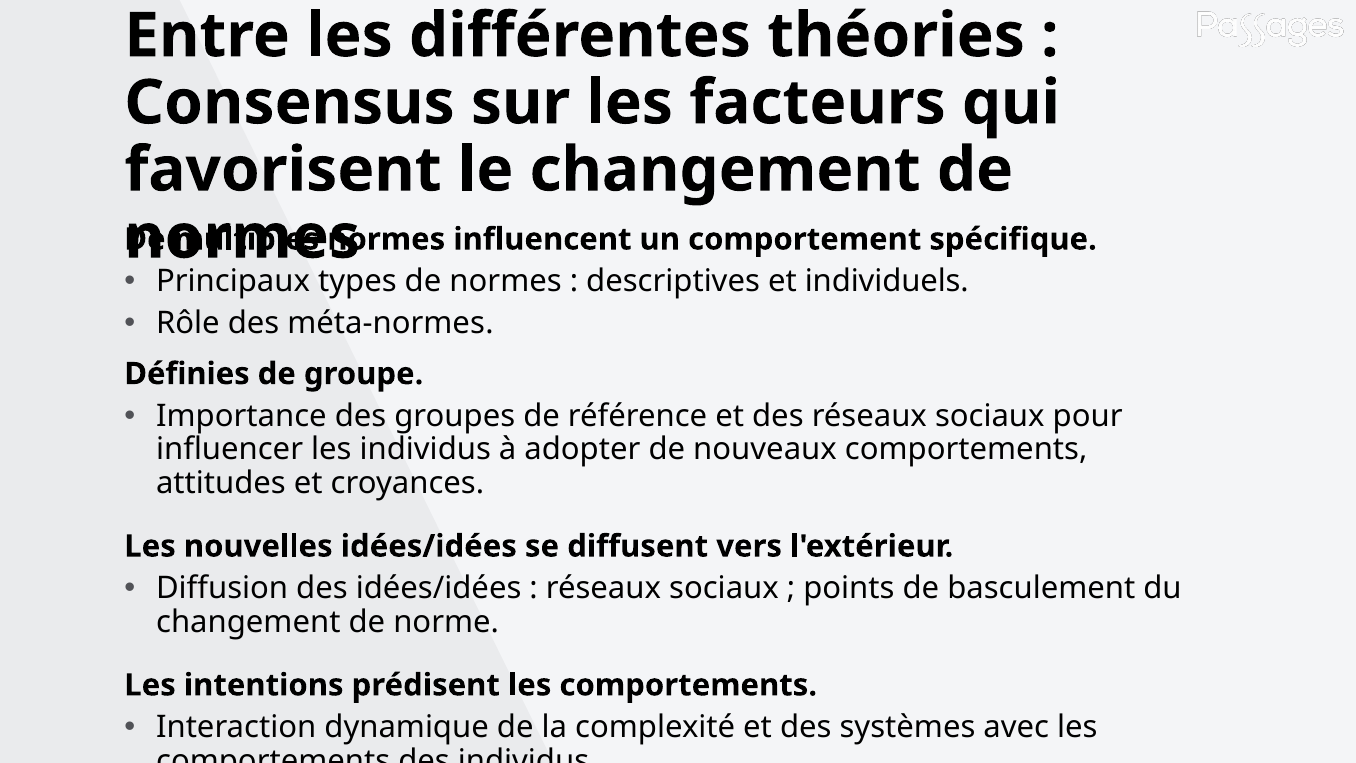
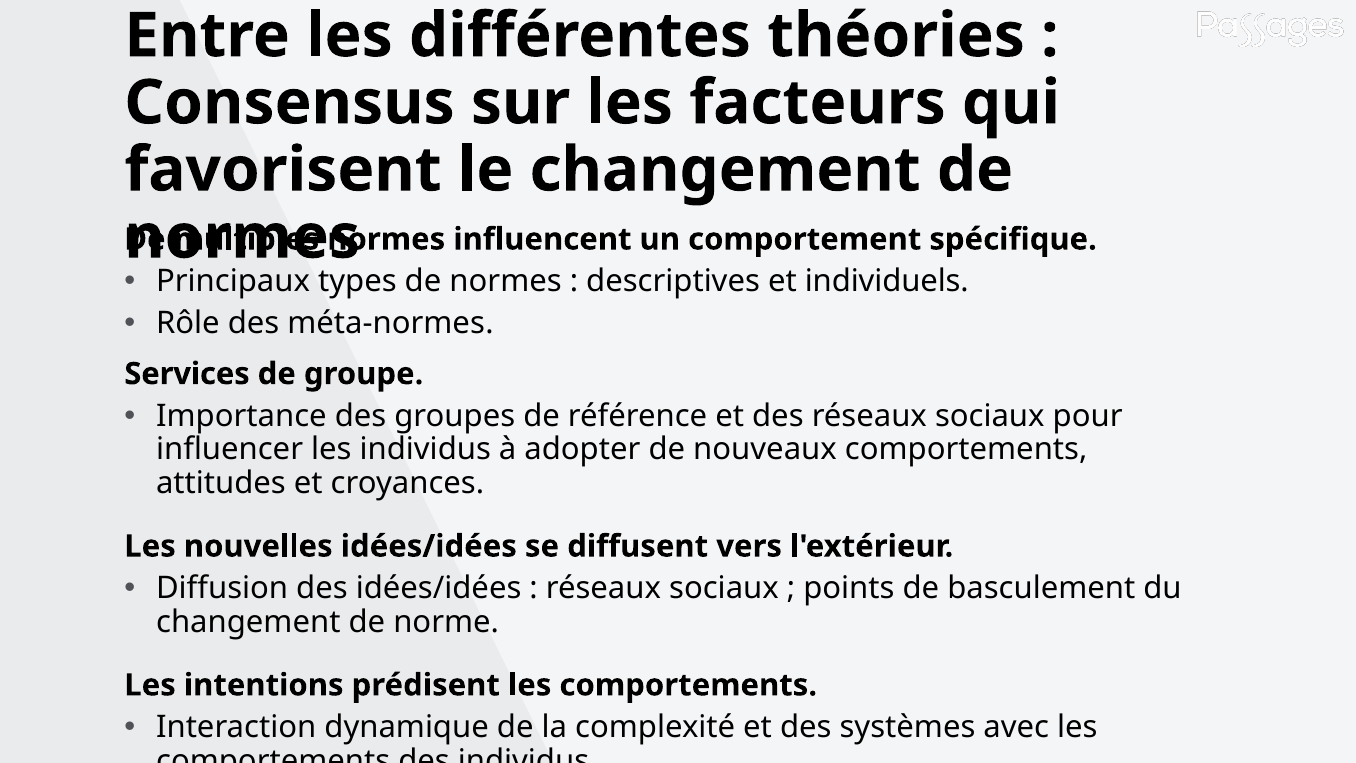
Définies: Définies -> Services
